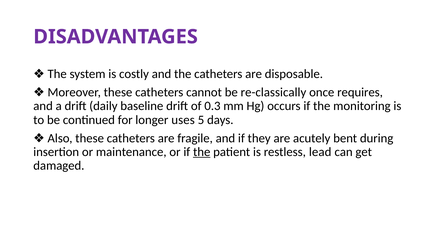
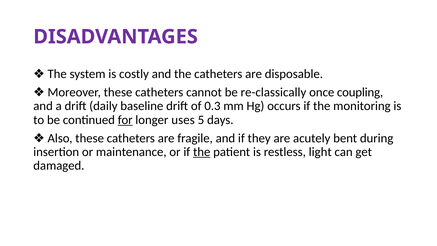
requires: requires -> coupling
for underline: none -> present
lead: lead -> light
